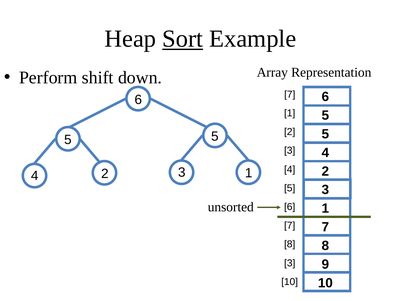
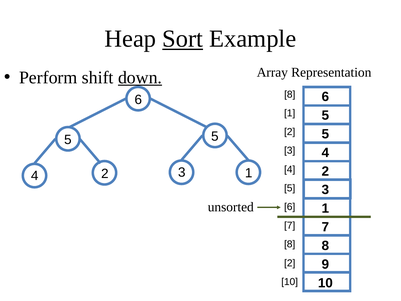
down underline: none -> present
7 at (290, 94): 7 -> 8
3 at (290, 263): 3 -> 2
